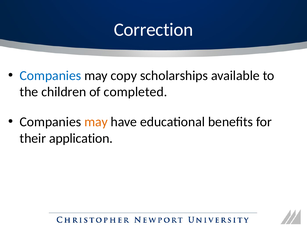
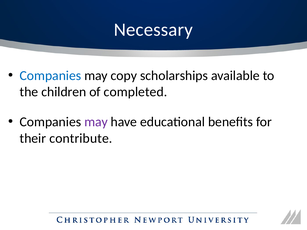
Correction: Correction -> Necessary
may at (96, 122) colour: orange -> purple
application: application -> contribute
